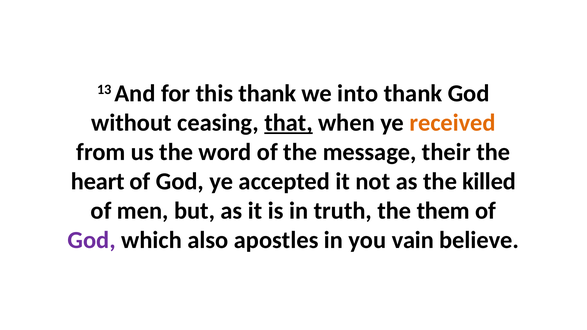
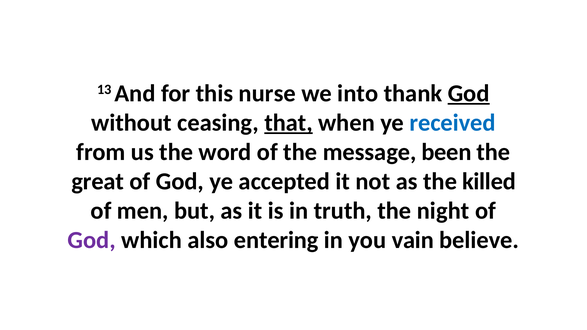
this thank: thank -> nurse
God at (469, 93) underline: none -> present
received colour: orange -> blue
their: their -> been
heart: heart -> great
them: them -> night
apostles: apostles -> entering
